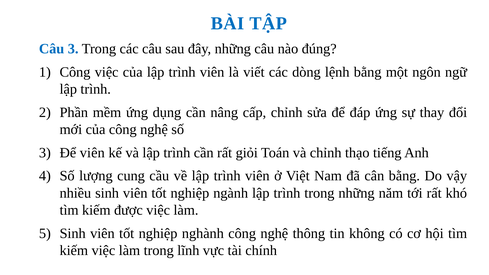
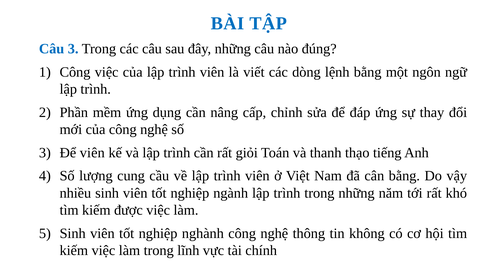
và chỉnh: chỉnh -> thanh
